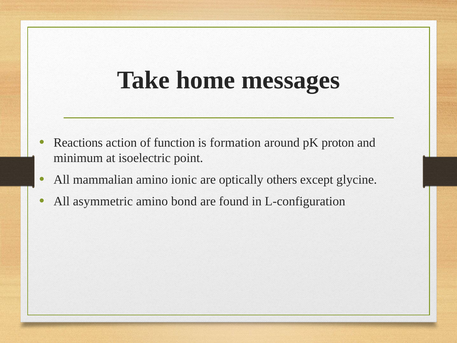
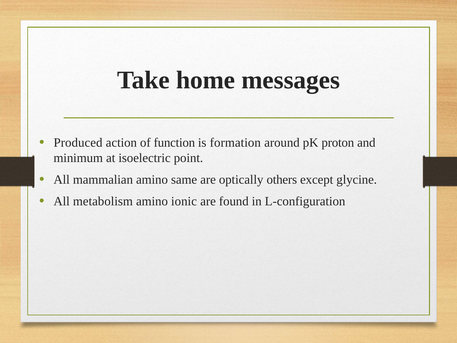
Reactions: Reactions -> Produced
ionic: ionic -> same
asymmetric: asymmetric -> metabolism
bond: bond -> ionic
